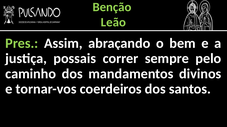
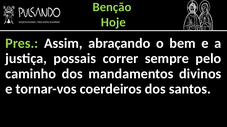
Leão: Leão -> Hoje
